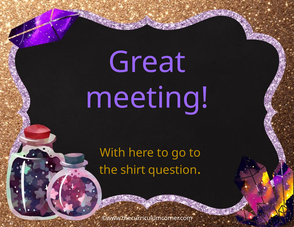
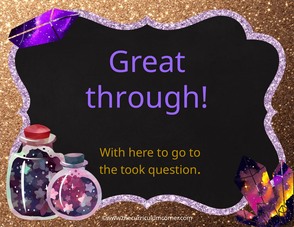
meeting: meeting -> through
shirt: shirt -> took
